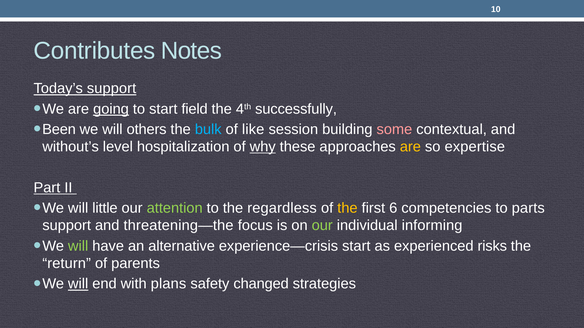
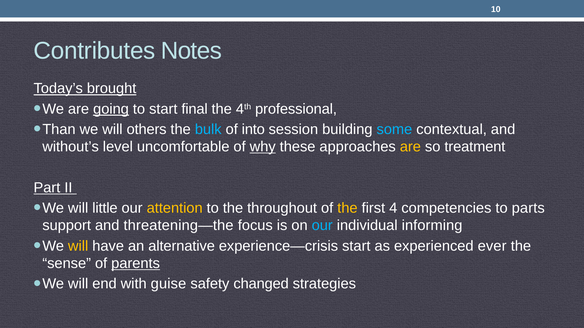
Today’s support: support -> brought
field: field -> final
successfully: successfully -> professional
Been: Been -> Than
like: like -> into
some colour: pink -> light blue
hospitalization: hospitalization -> uncomfortable
expertise: expertise -> treatment
attention colour: light green -> yellow
regardless: regardless -> throughout
6: 6 -> 4
our at (322, 226) colour: light green -> light blue
will at (78, 246) colour: light green -> yellow
risks: risks -> ever
return: return -> sense
parents underline: none -> present
will at (78, 284) underline: present -> none
plans: plans -> guise
